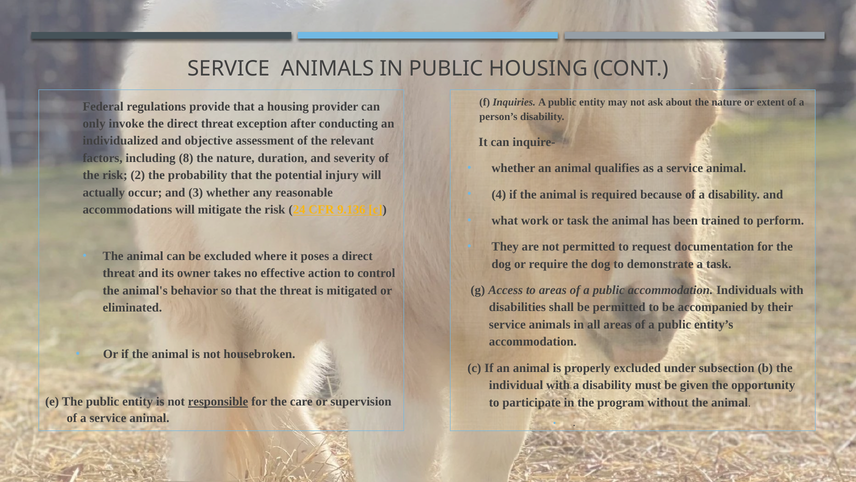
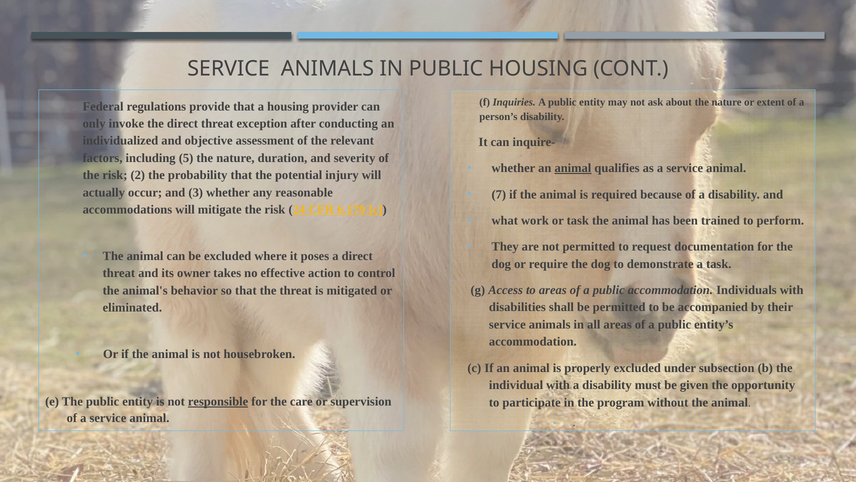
8: 8 -> 5
animal at (573, 168) underline: none -> present
4: 4 -> 7
9.136: 9.136 -> 6.179
